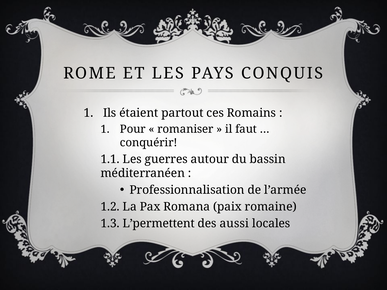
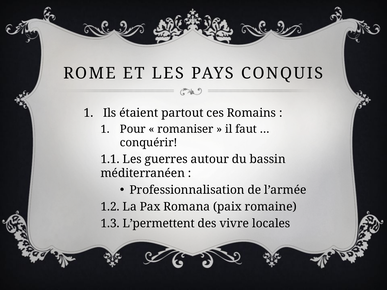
aussi: aussi -> vivre
